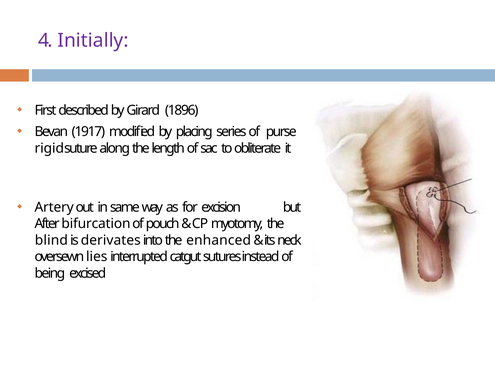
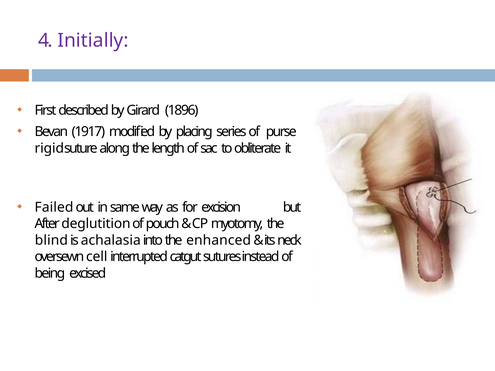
Artery: Artery -> Failed
bifurcation: bifurcation -> deglutition
derivates: derivates -> achalasia
lies: lies -> cell
